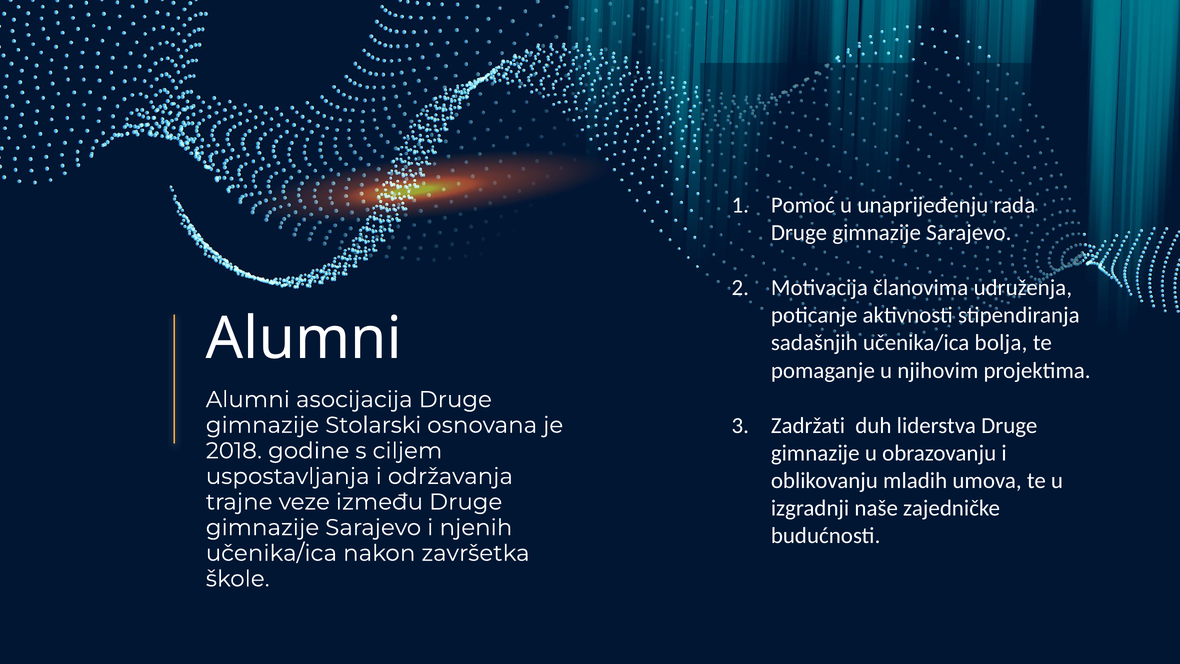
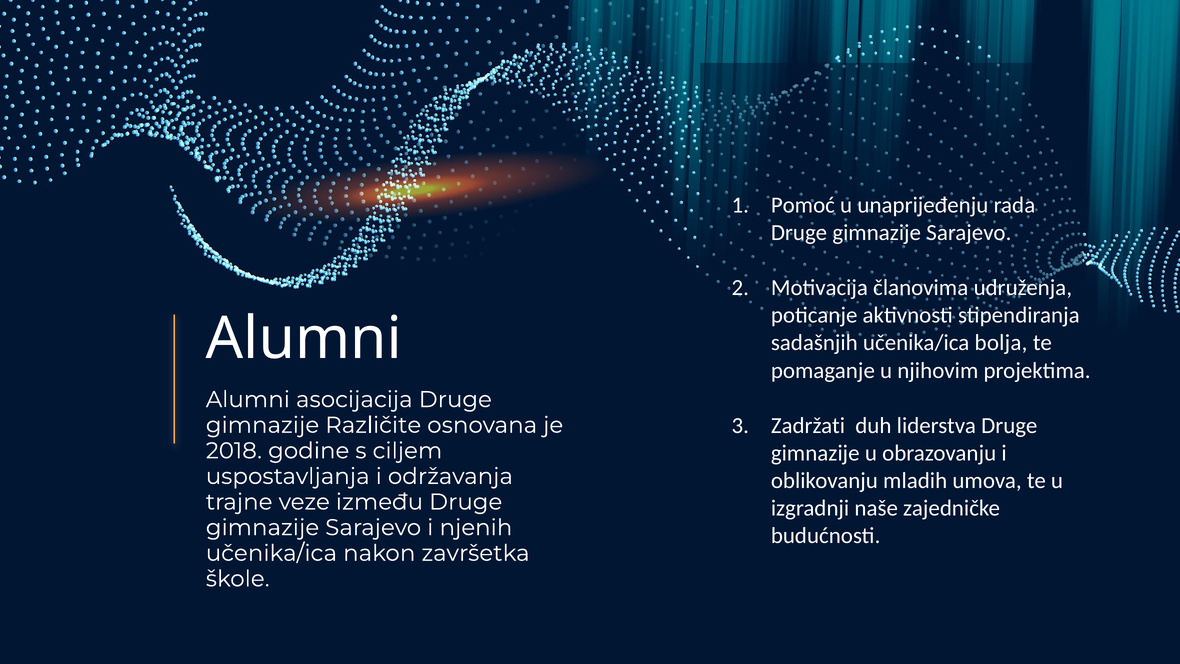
Stolarski: Stolarski -> Različite
